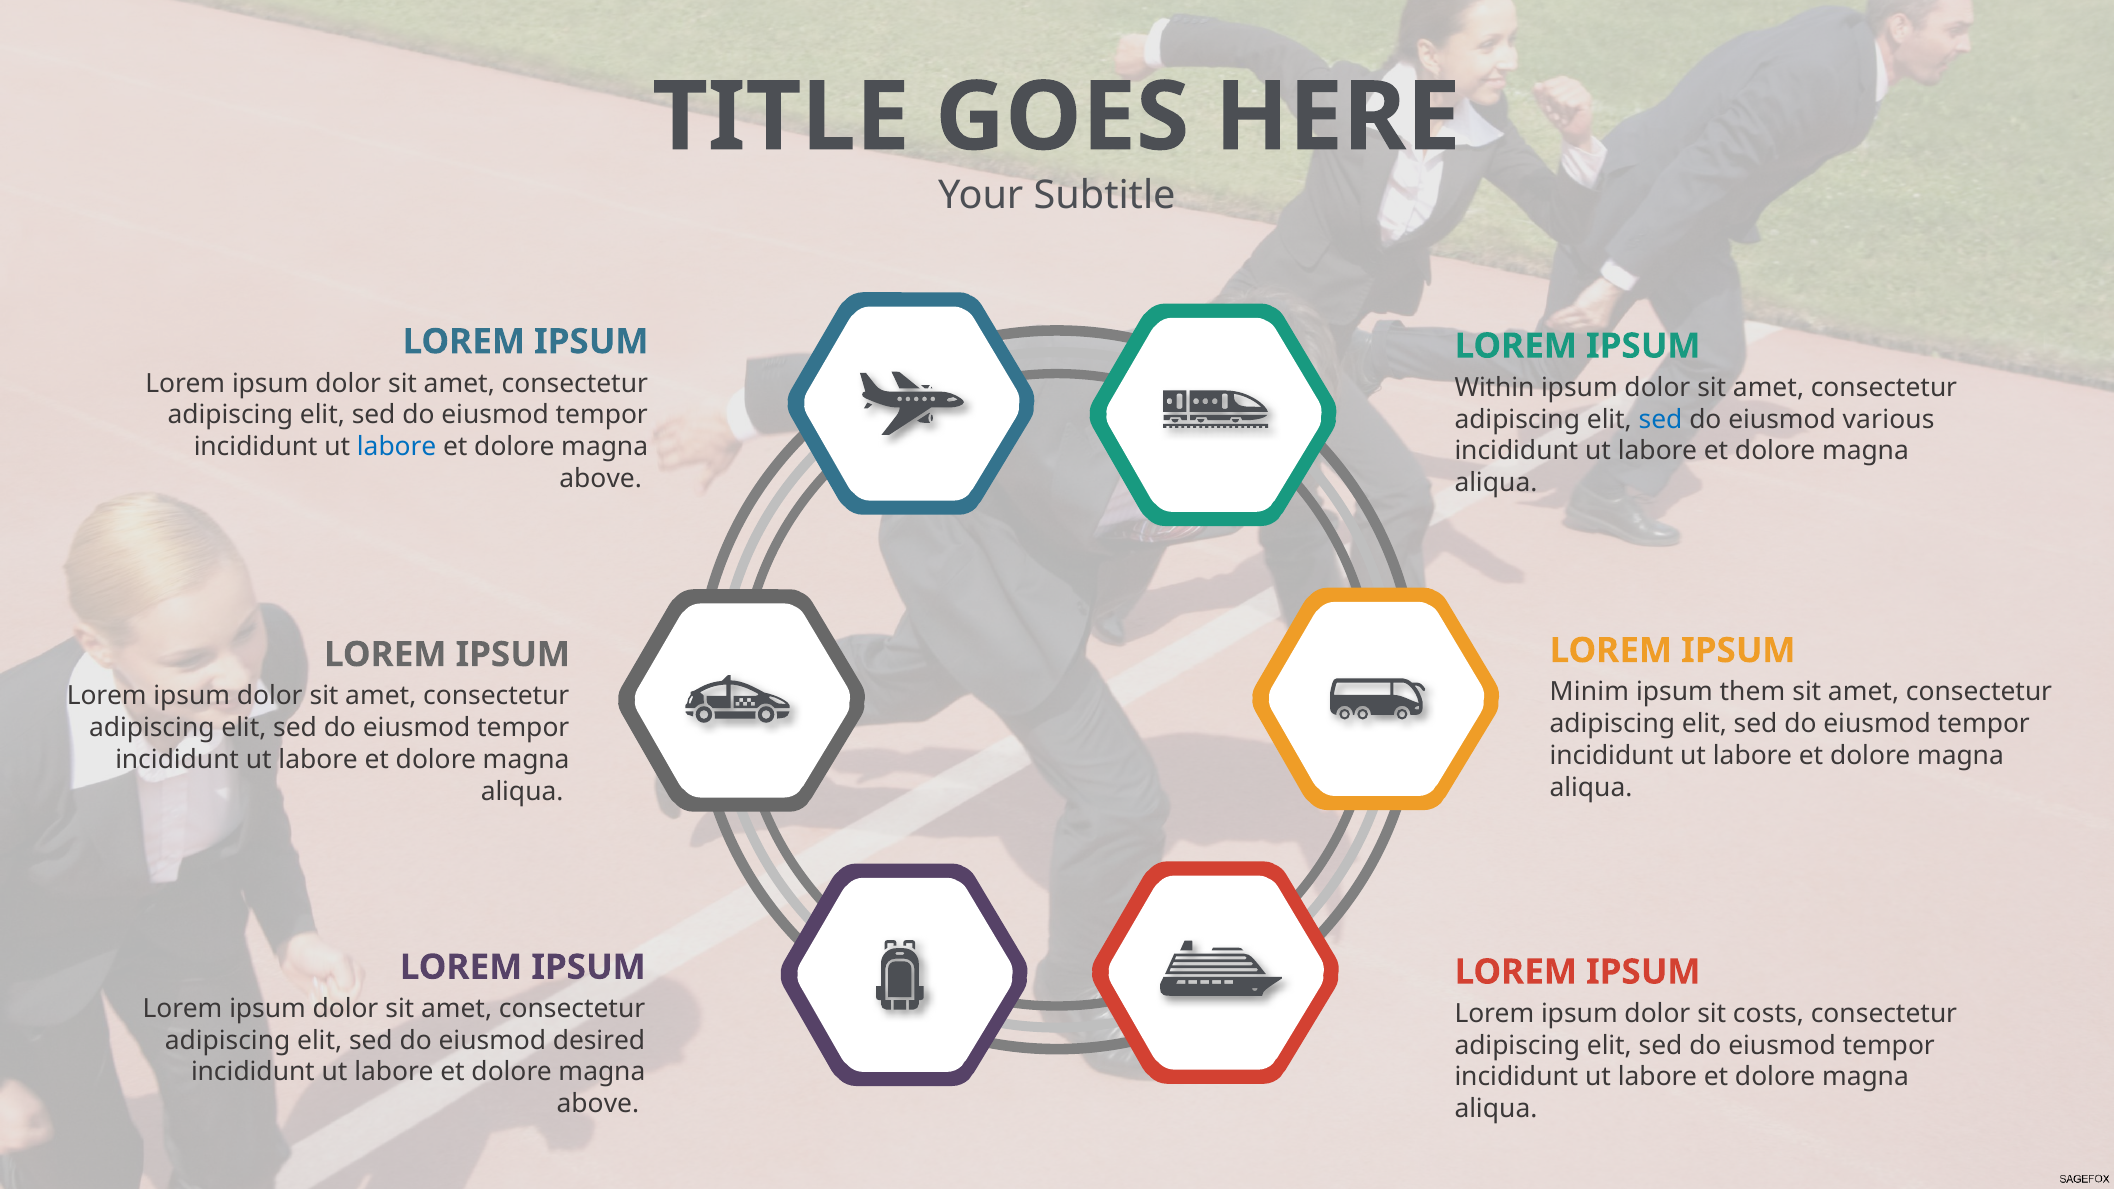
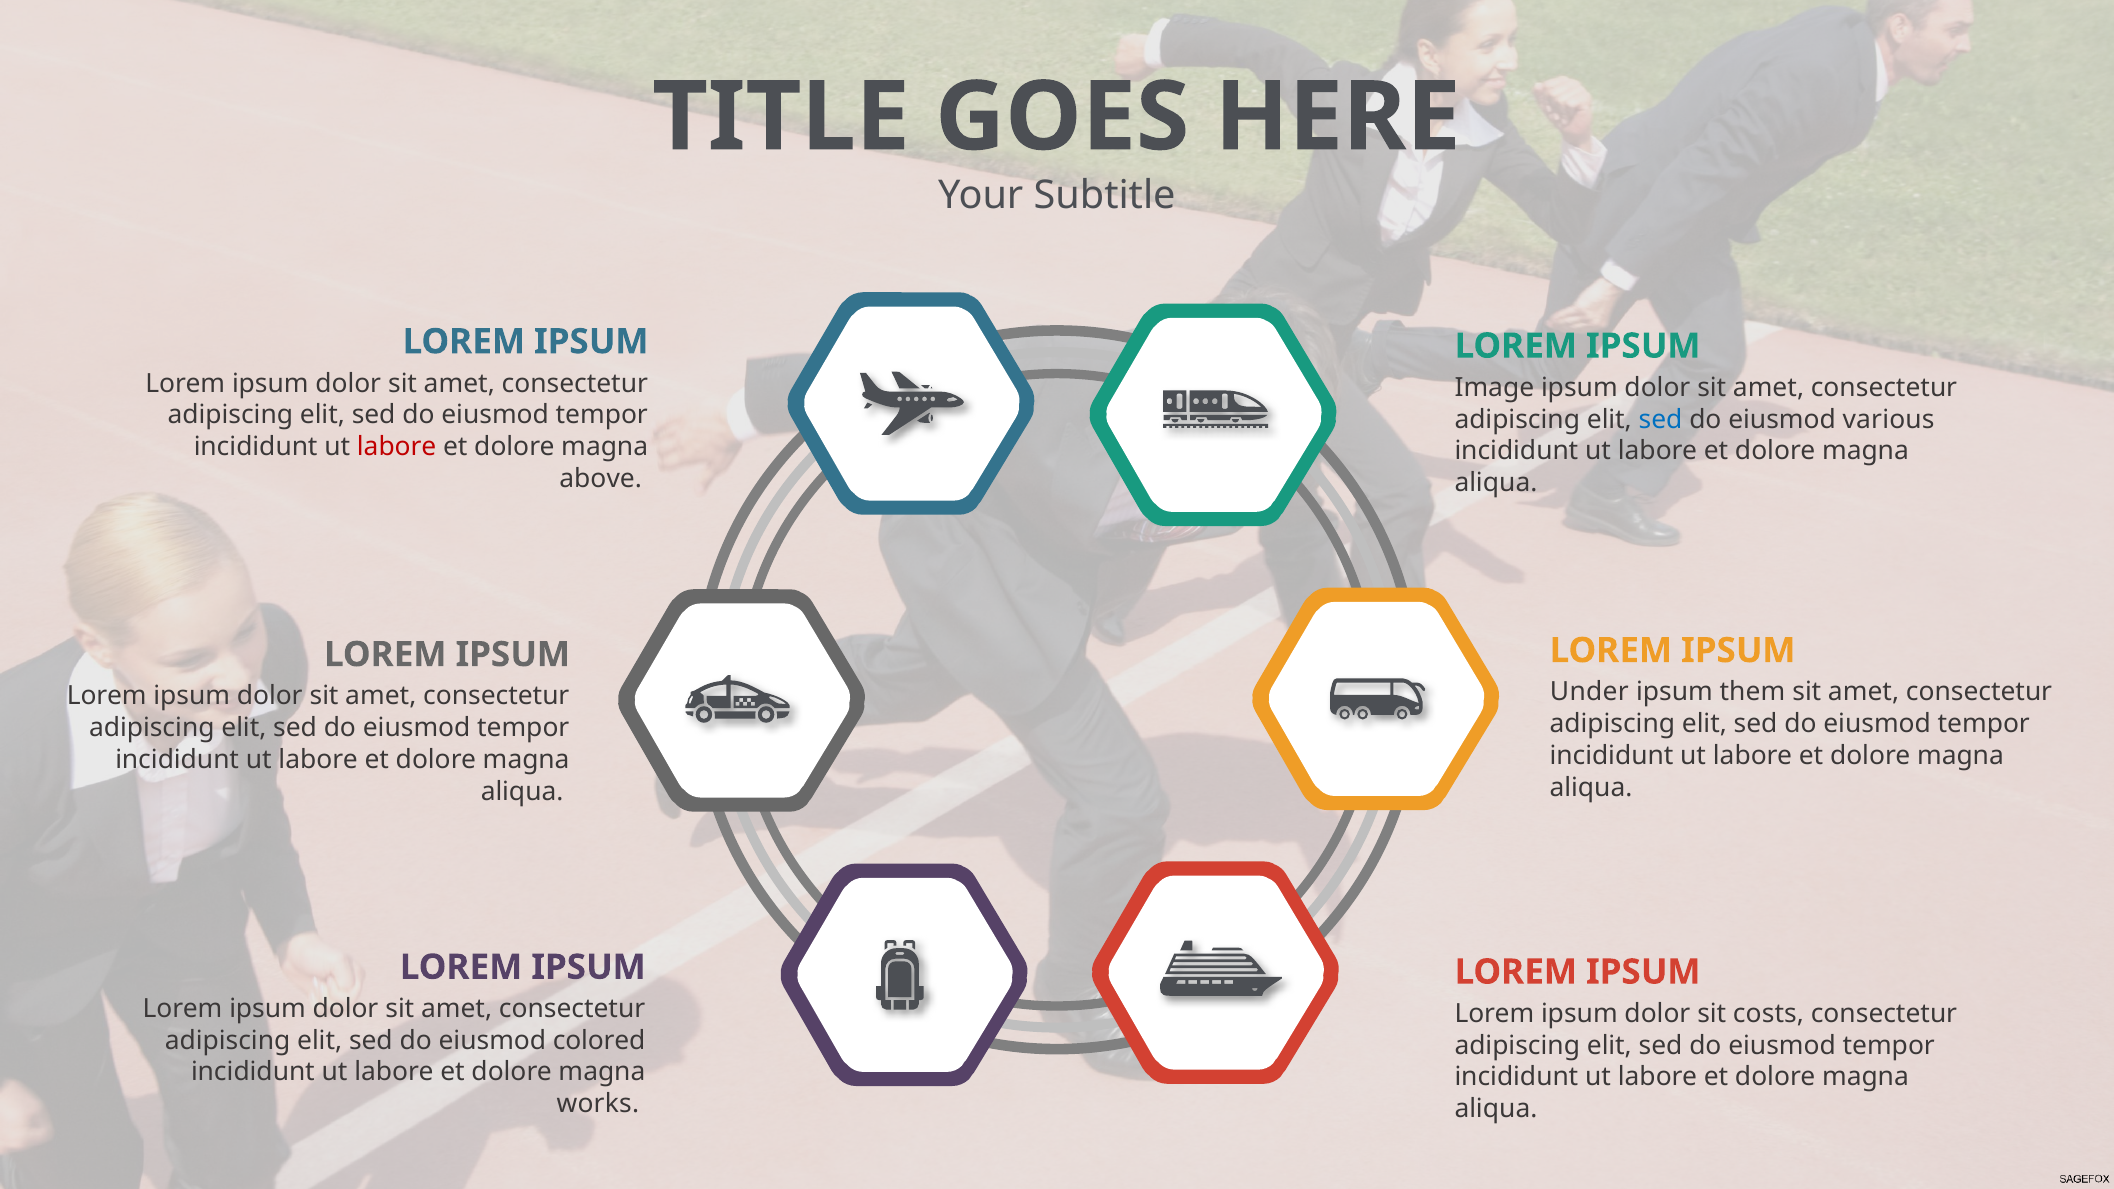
Within: Within -> Image
labore at (397, 447) colour: blue -> red
Minim: Minim -> Under
desired: desired -> colored
above at (598, 1104): above -> works
